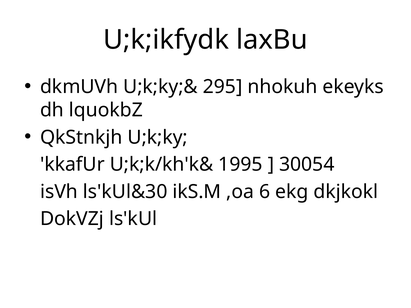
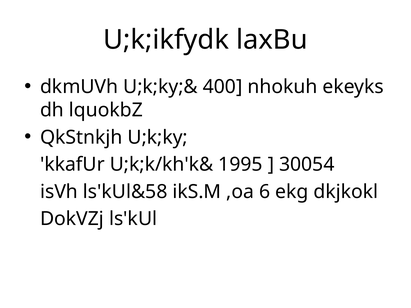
295: 295 -> 400
ls'kUl&30: ls'kUl&30 -> ls'kUl&58
